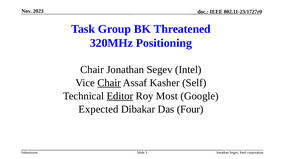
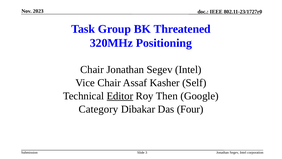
Chair at (109, 83) underline: present -> none
Most: Most -> Then
Expected: Expected -> Category
